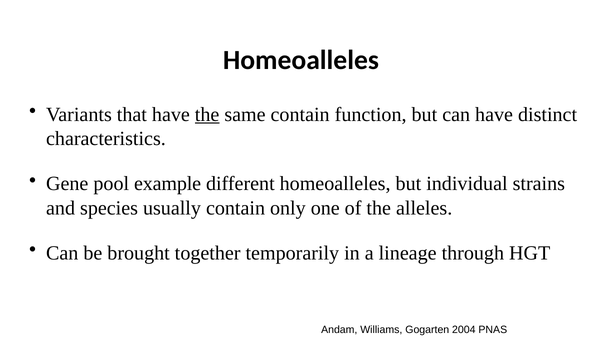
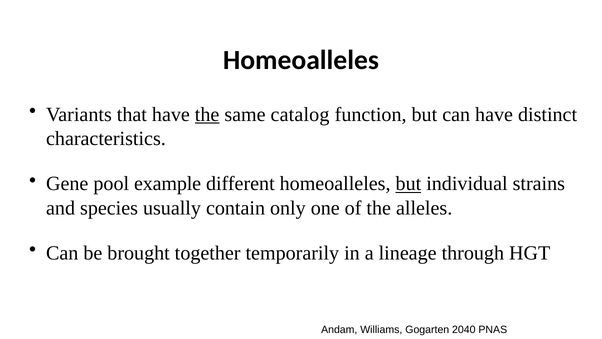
same contain: contain -> catalog
but at (408, 184) underline: none -> present
2004: 2004 -> 2040
